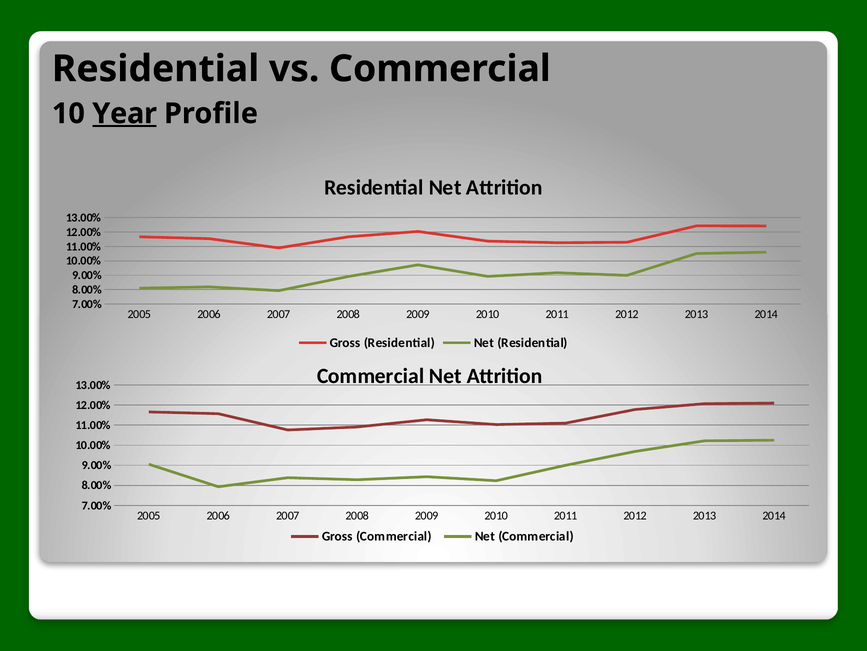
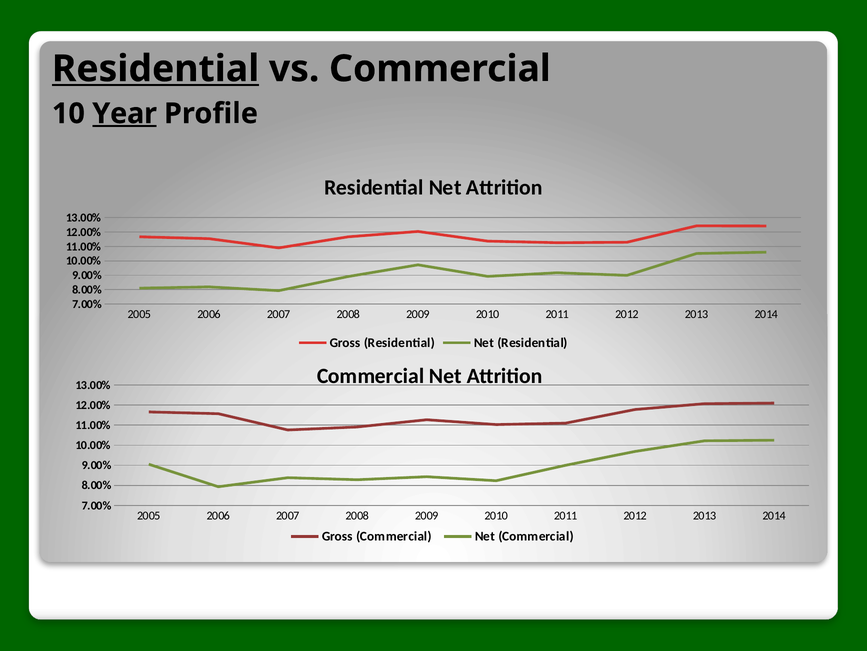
Residential at (156, 69) underline: none -> present
